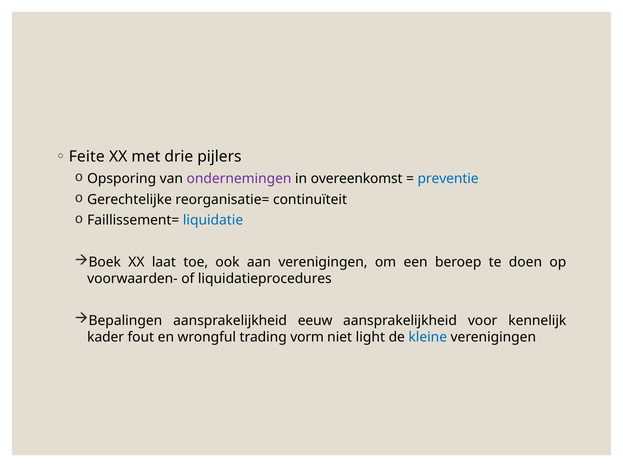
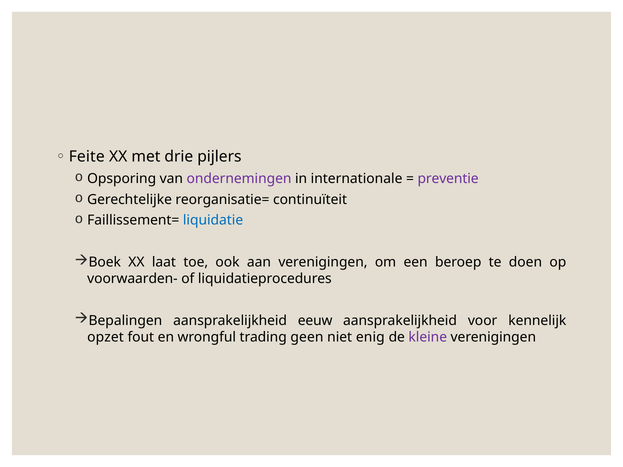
overeenkomst: overeenkomst -> internationale
preventie colour: blue -> purple
kader: kader -> opzet
vorm: vorm -> geen
light: light -> enig
kleine colour: blue -> purple
